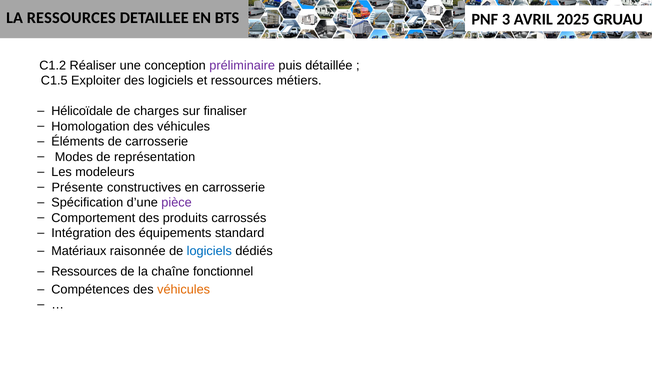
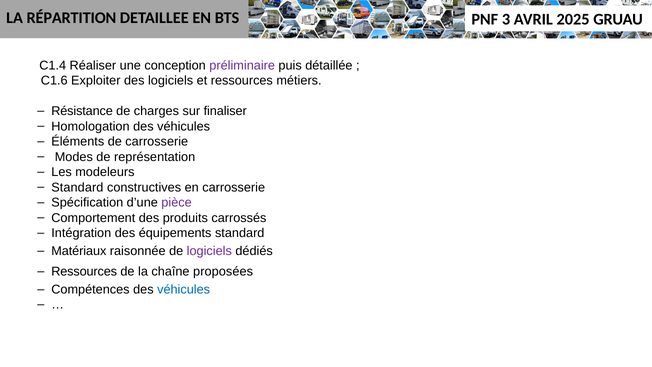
LA RESSOURCES: RESSOURCES -> RÉPARTITION
C1.2: C1.2 -> C1.4
C1.5: C1.5 -> C1.6
Hélicoïdale: Hélicoïdale -> Résistance
Présente at (77, 187): Présente -> Standard
logiciels at (209, 251) colour: blue -> purple
fonctionnel: fonctionnel -> proposées
véhicules at (184, 289) colour: orange -> blue
